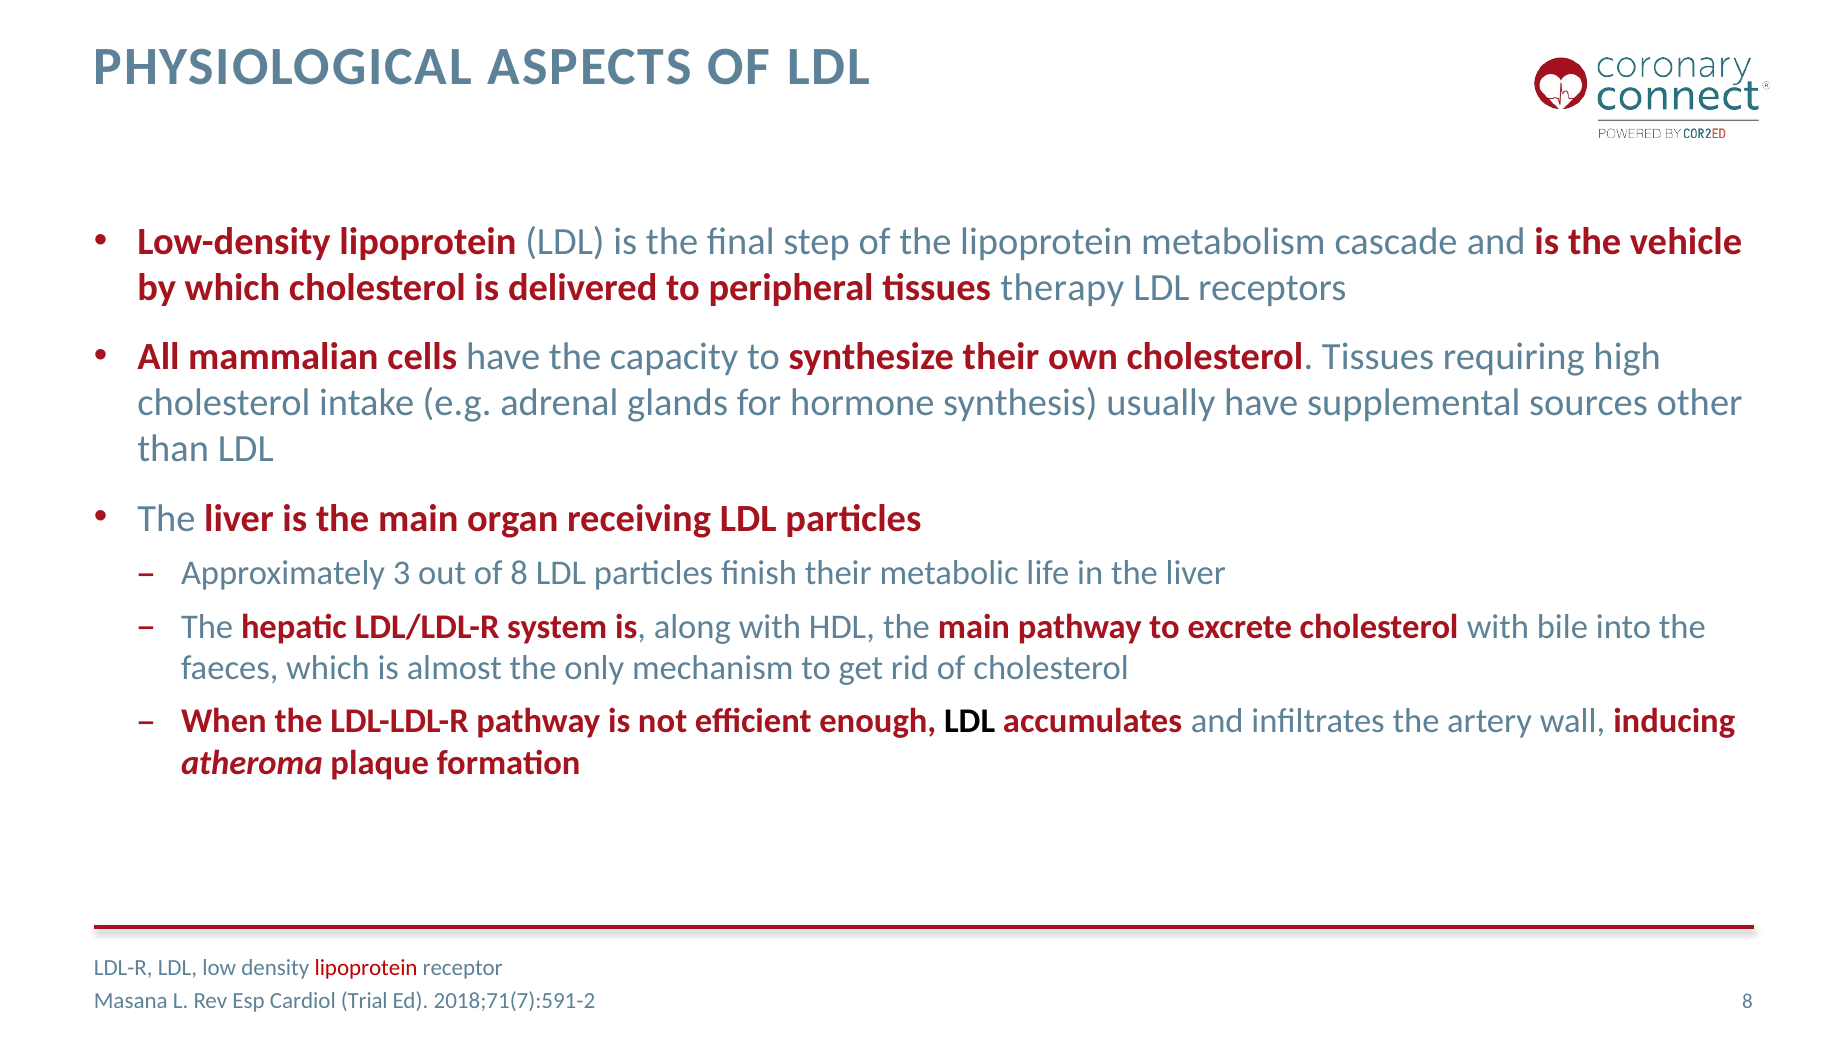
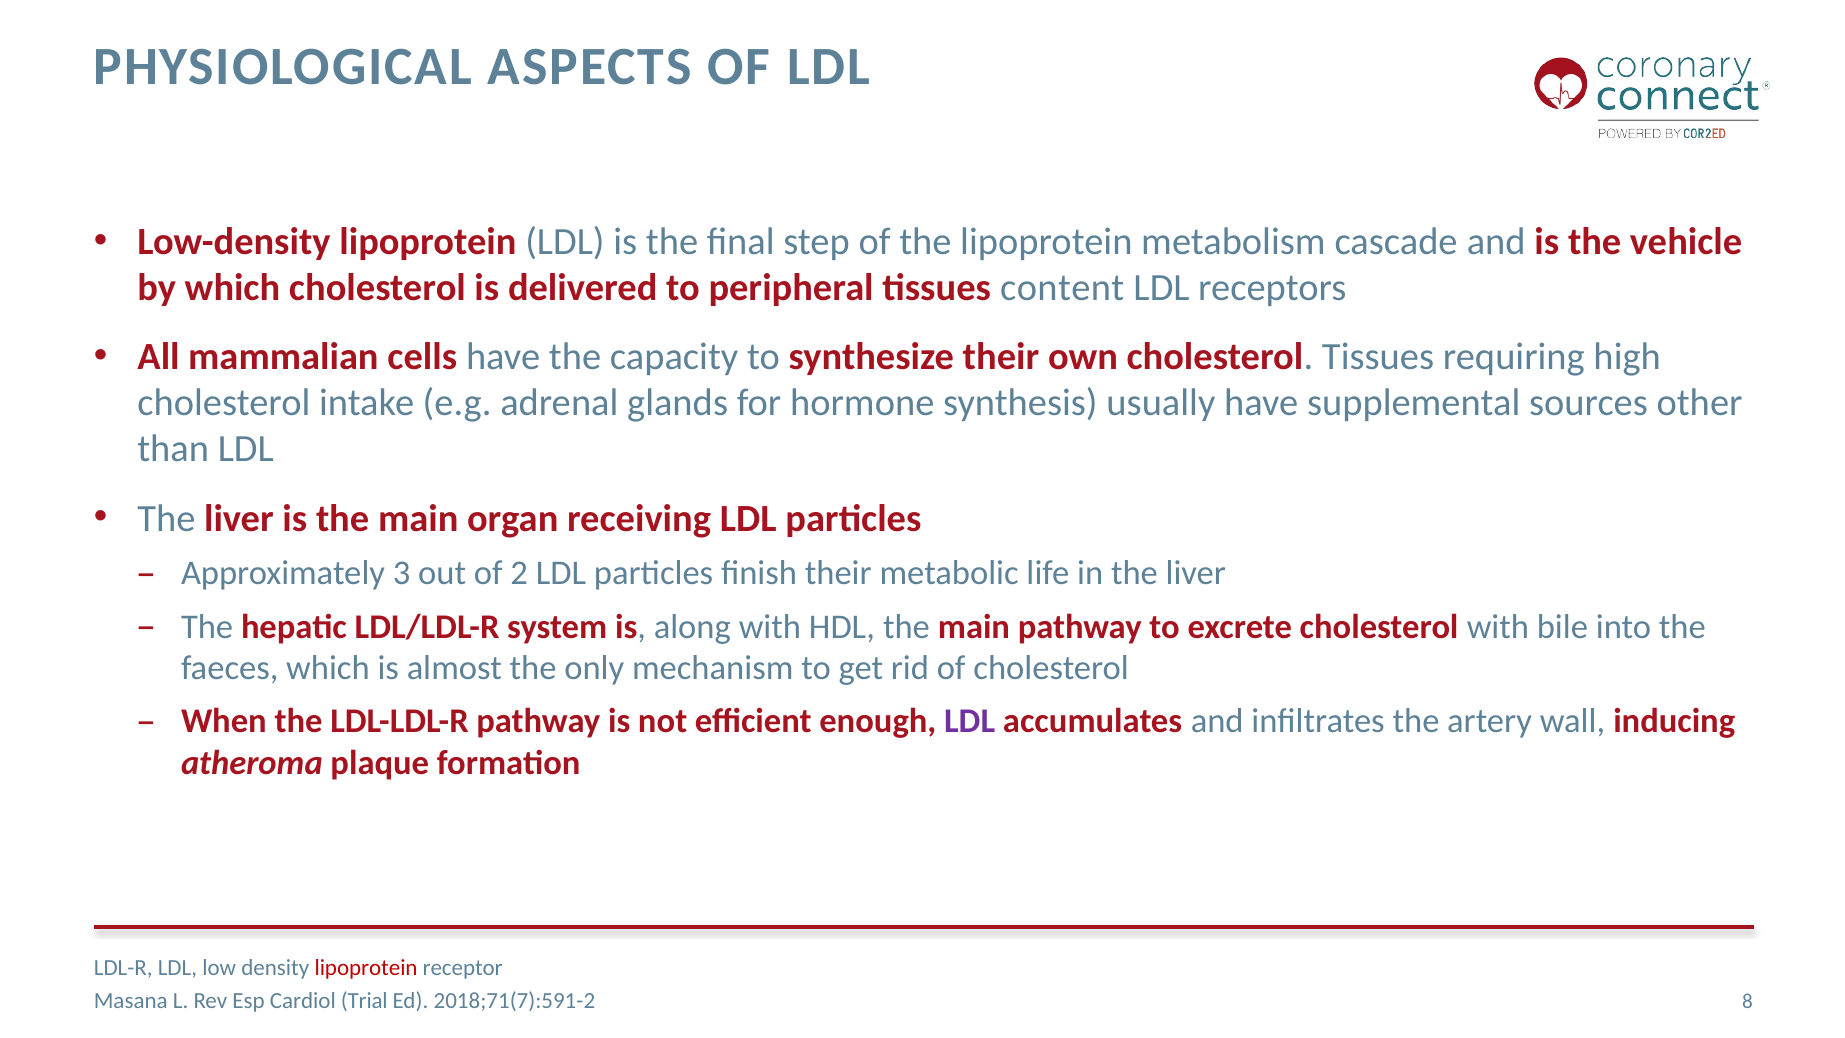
therapy: therapy -> content
of 8: 8 -> 2
LDL at (970, 721) colour: black -> purple
